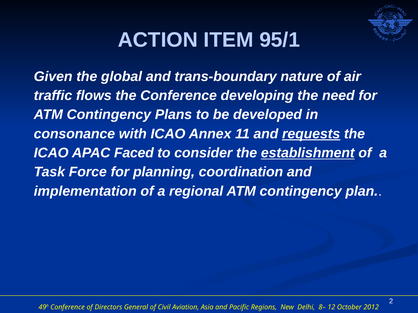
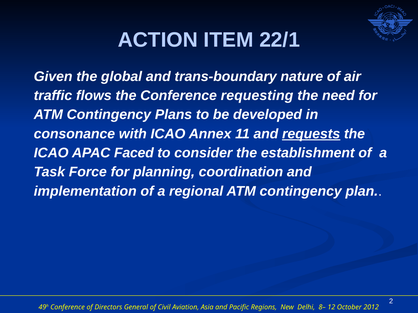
95/1: 95/1 -> 22/1
developing: developing -> requesting
establishment underline: present -> none
